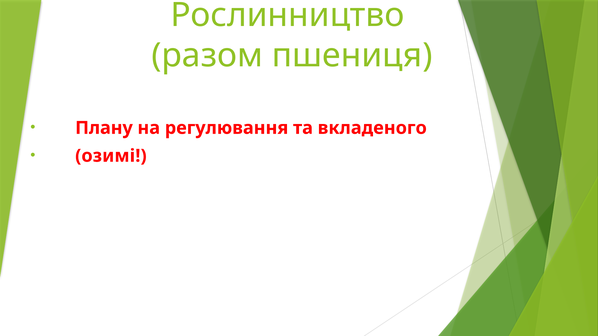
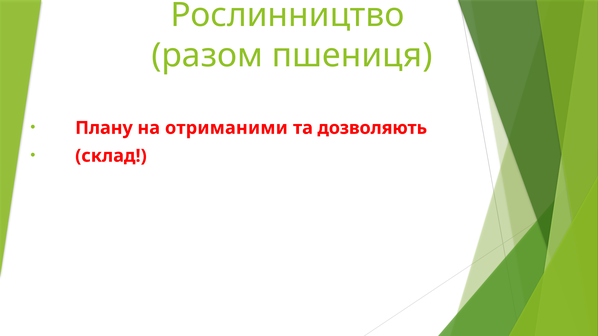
регулювання: регулювання -> отриманими
вкладеного: вкладеного -> дозволяють
озимі: озимі -> склад
